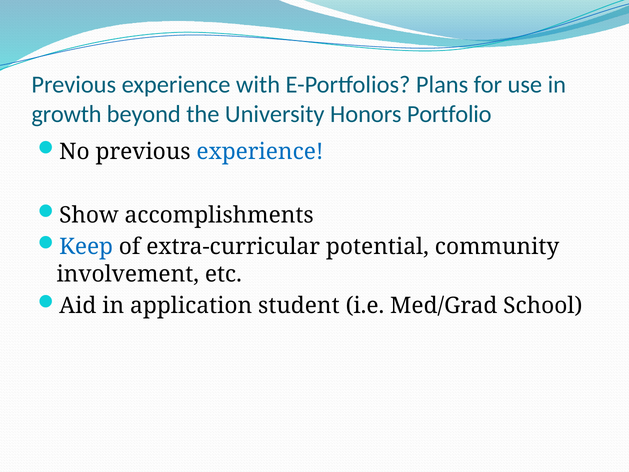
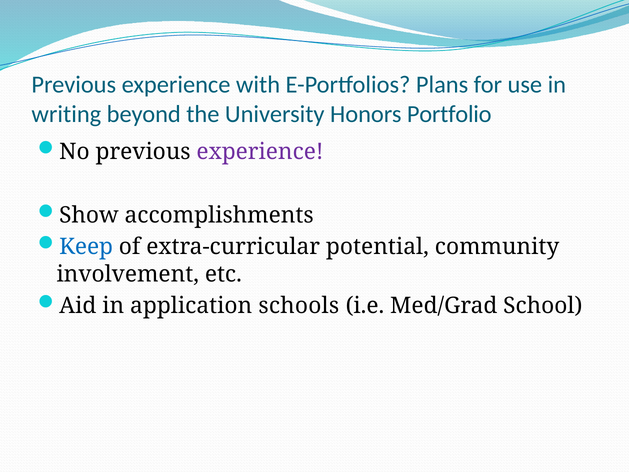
growth: growth -> writing
experience at (260, 151) colour: blue -> purple
student: student -> schools
